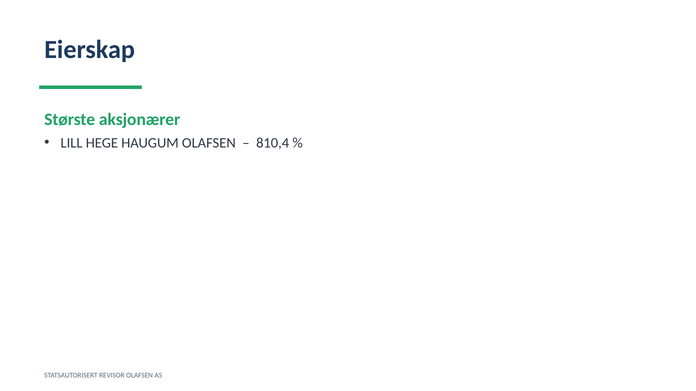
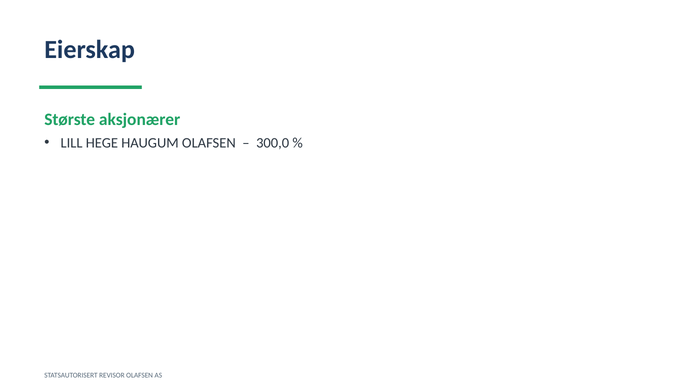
810,4: 810,4 -> 300,0
